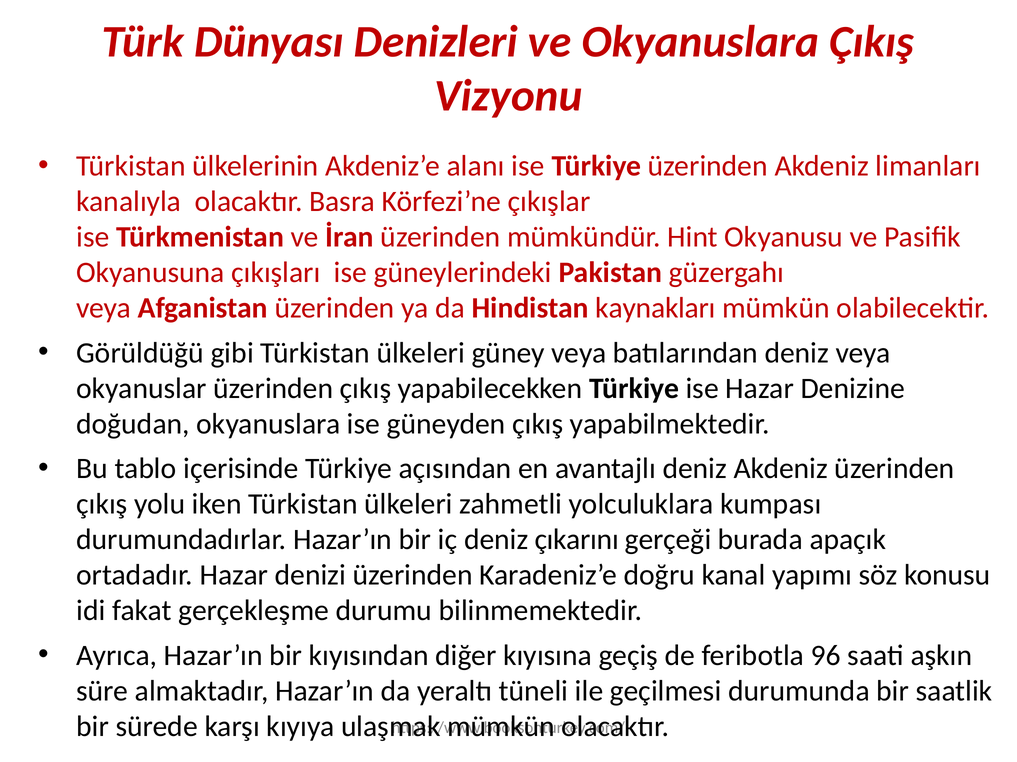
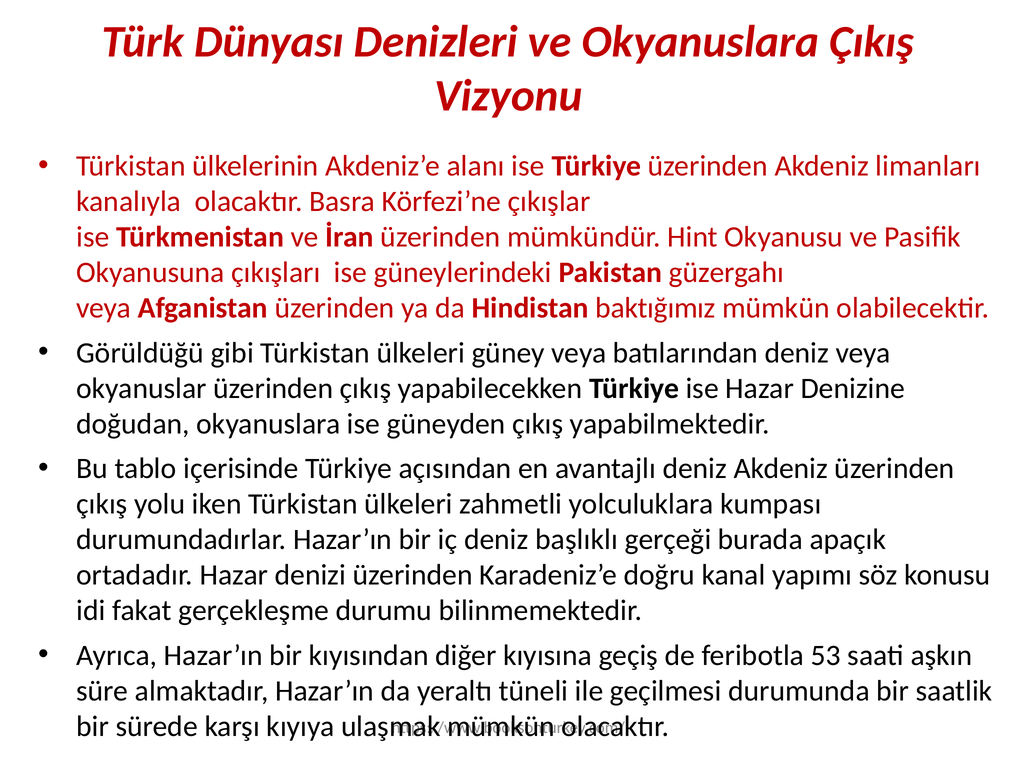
kaynakları: kaynakları -> baktığımız
çıkarını: çıkarını -> başlıklı
96: 96 -> 53
